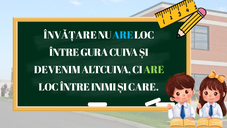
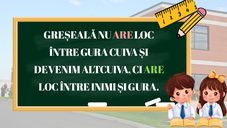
ÎNVĂȚARE: ÎNVĂȚARE -> GREȘEALĂ
ARE at (123, 35) colour: light blue -> pink
ȘI CARE: CARE -> GURA
